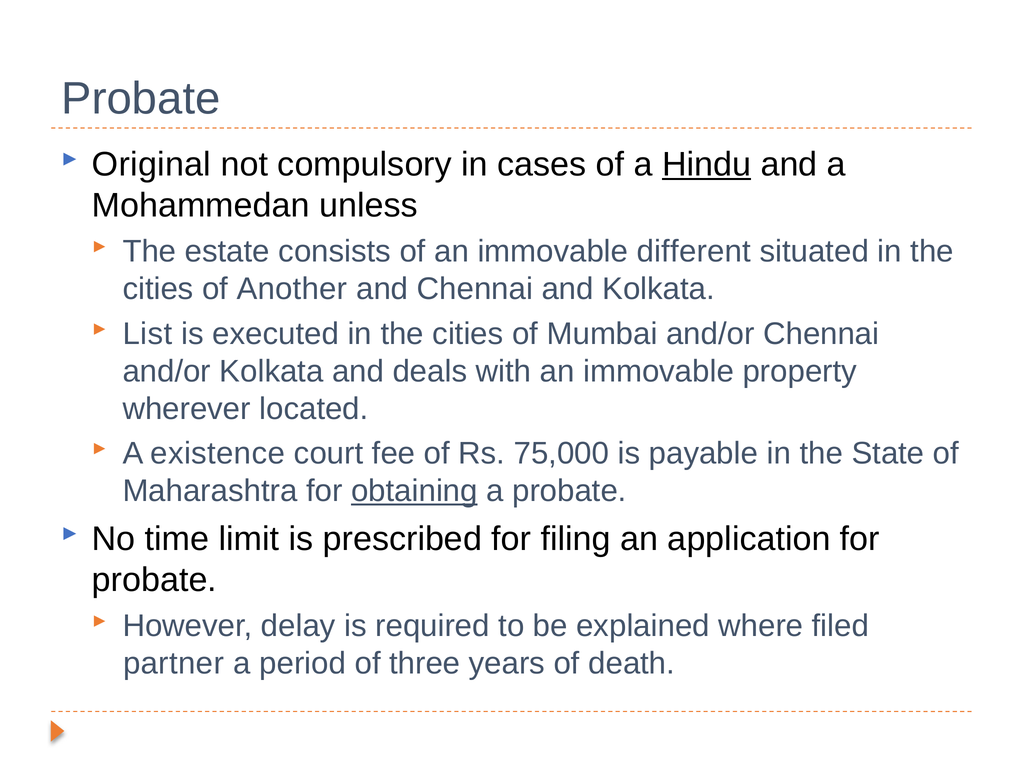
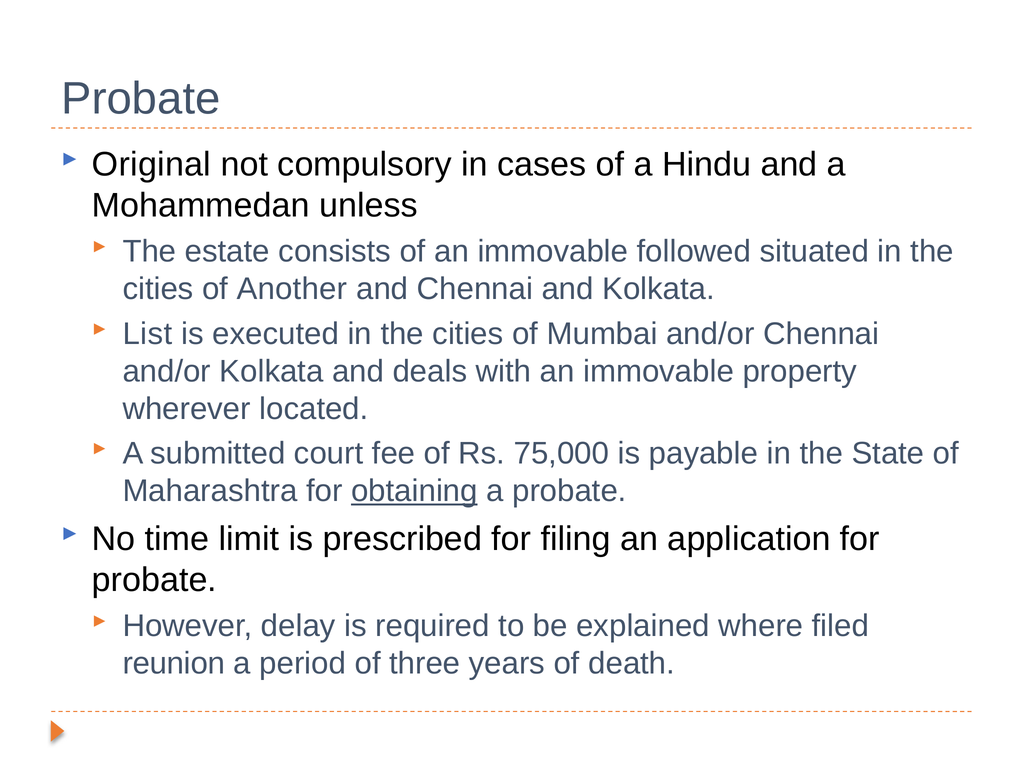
Hindu underline: present -> none
different: different -> followed
existence: existence -> submitted
partner: partner -> reunion
